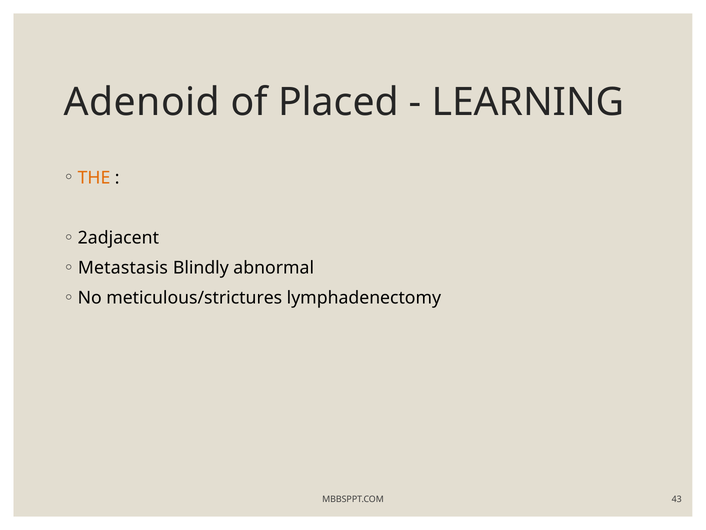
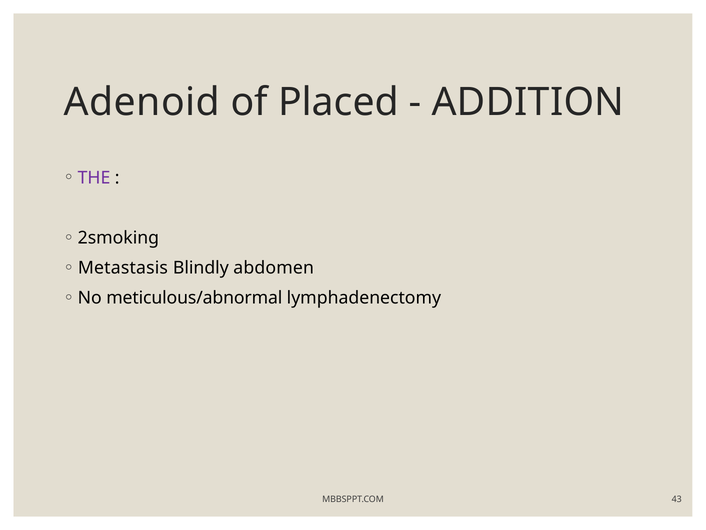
LEARNING: LEARNING -> ADDITION
THE colour: orange -> purple
2adjacent: 2adjacent -> 2smoking
abnormal: abnormal -> abdomen
meticulous/strictures: meticulous/strictures -> meticulous/abnormal
